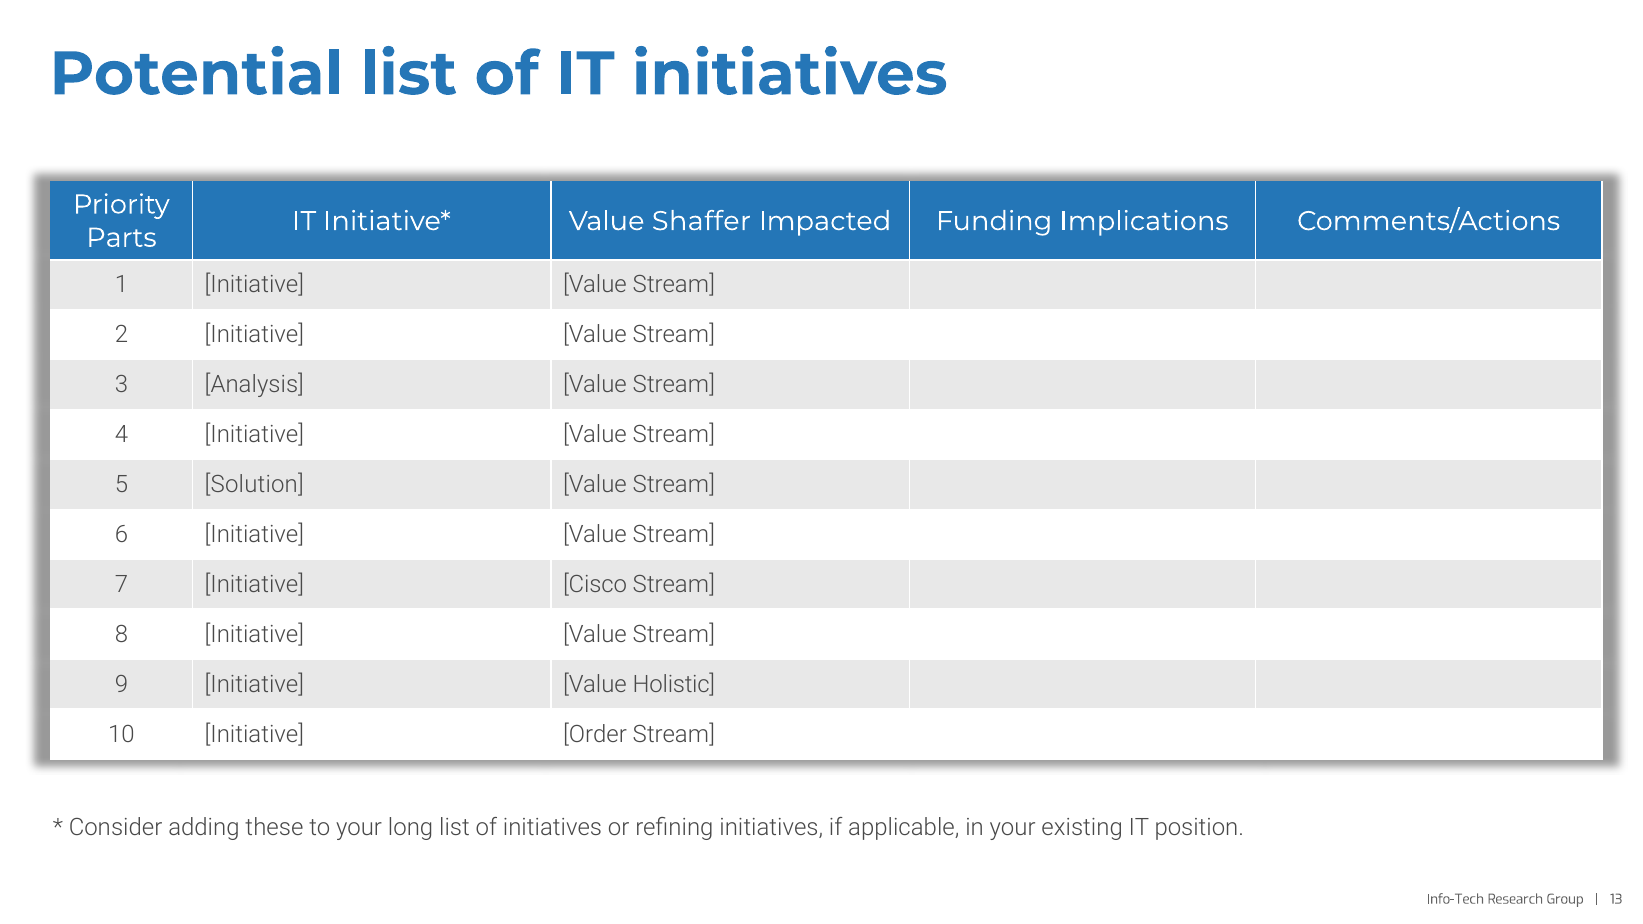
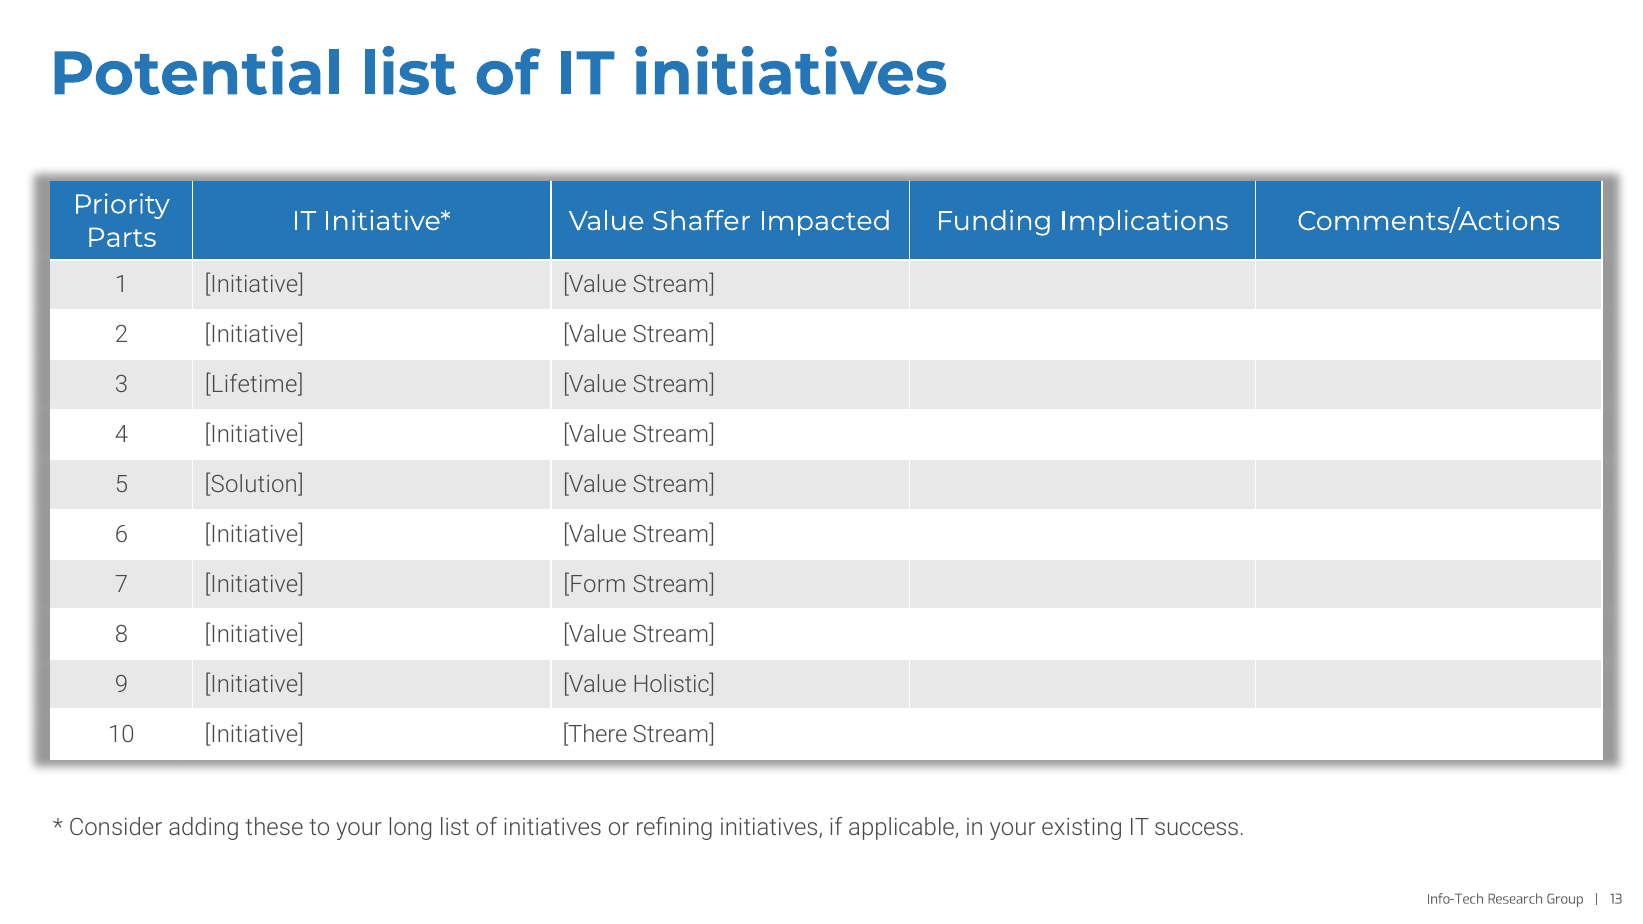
Analysis: Analysis -> Lifetime
Cisco: Cisco -> Form
Order: Order -> There
position: position -> success
